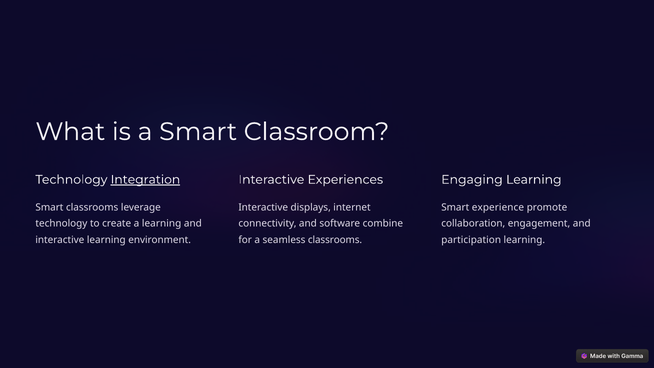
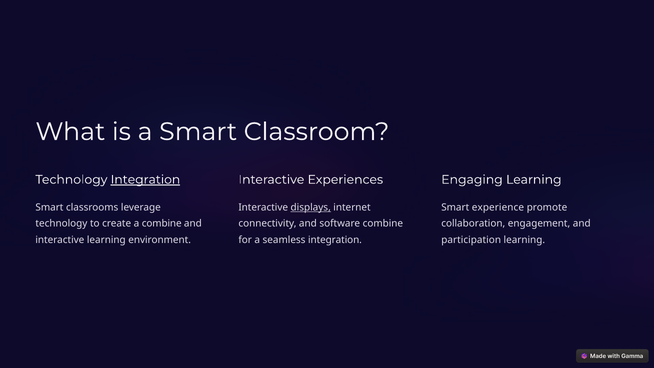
displays underline: none -> present
a learning: learning -> combine
seamless classrooms: classrooms -> integration
